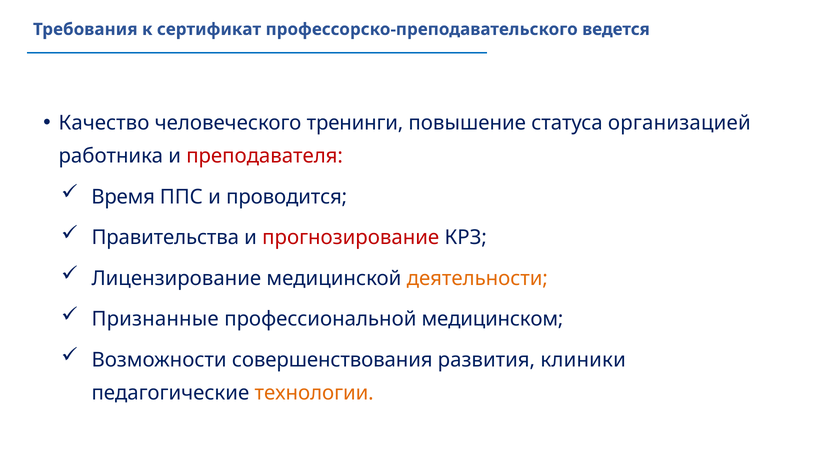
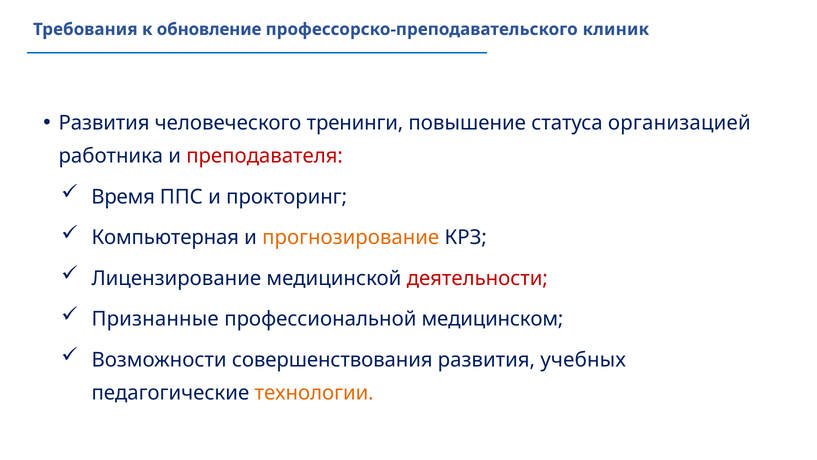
сертификат: сертификат -> обновление
ведется: ведется -> клиник
Качество at (104, 123): Качество -> Развития
проводится: проводится -> прокторинг
Правительства: Правительства -> Компьютерная
прогнозирование colour: red -> orange
деятельности colour: orange -> red
клиники: клиники -> учебных
